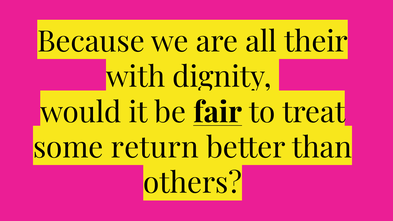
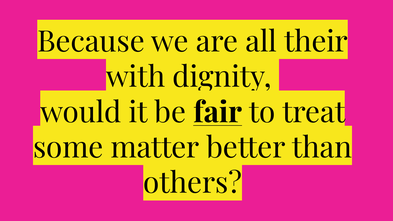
return: return -> matter
